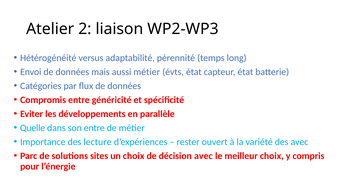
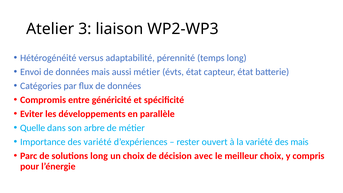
2: 2 -> 3
son entre: entre -> arbre
des lecture: lecture -> variété
des avec: avec -> mais
solutions sites: sites -> long
